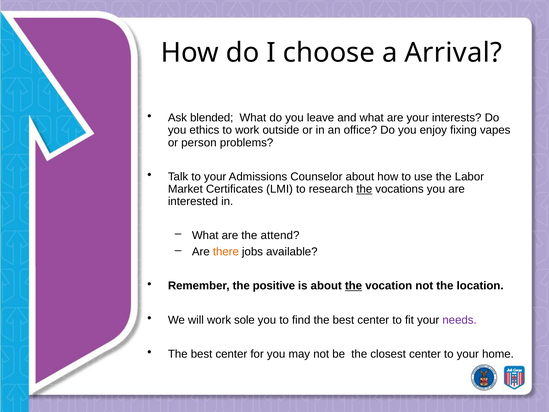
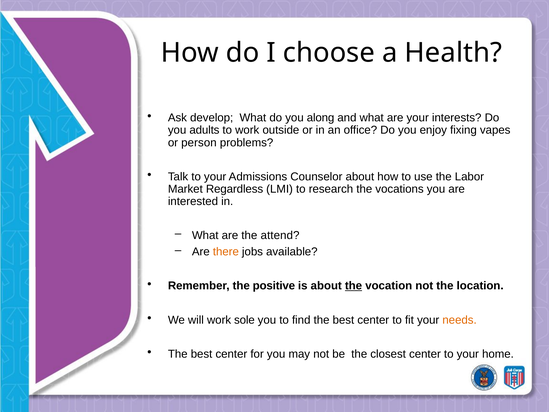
Arrival: Arrival -> Health
blended: blended -> develop
leave: leave -> along
ethics: ethics -> adults
Certificates: Certificates -> Regardless
the at (364, 189) underline: present -> none
needs colour: purple -> orange
